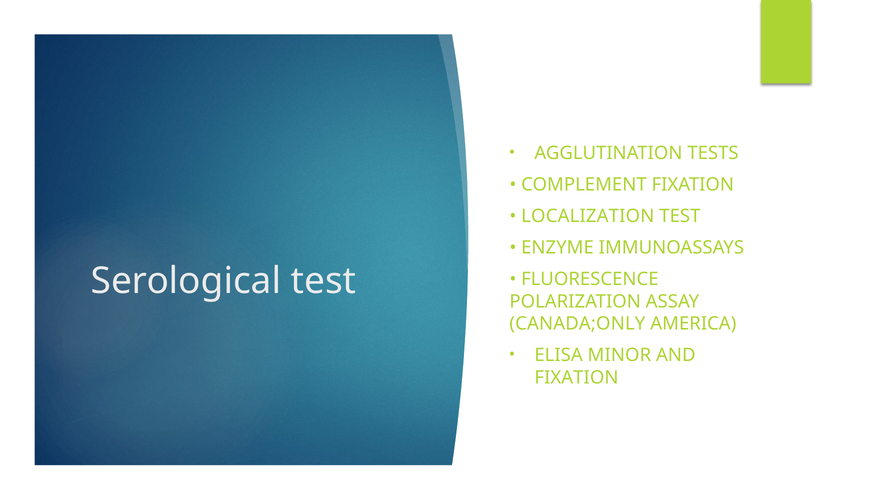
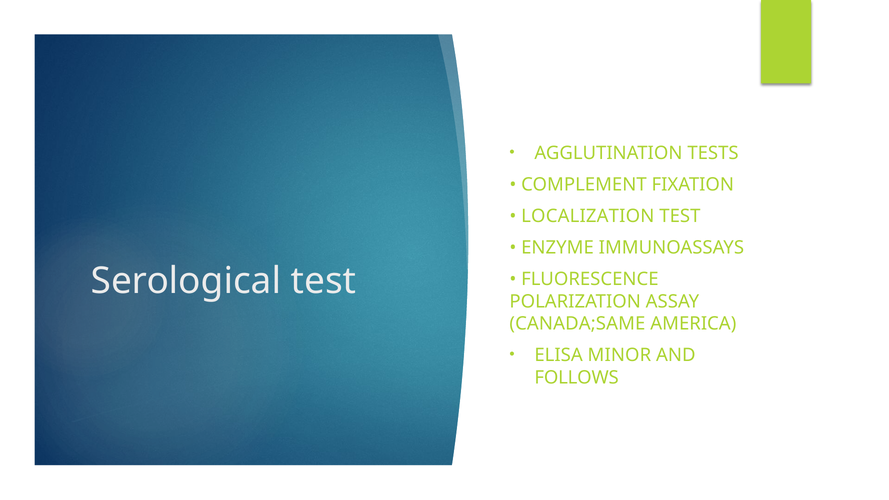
CANADA;ONLY: CANADA;ONLY -> CANADA;SAME
FIXATION at (576, 378): FIXATION -> FOLLOWS
